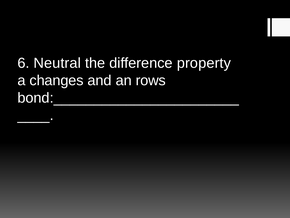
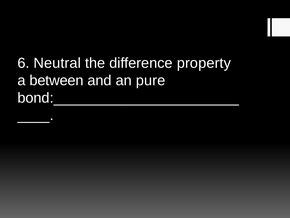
changes: changes -> between
rows: rows -> pure
